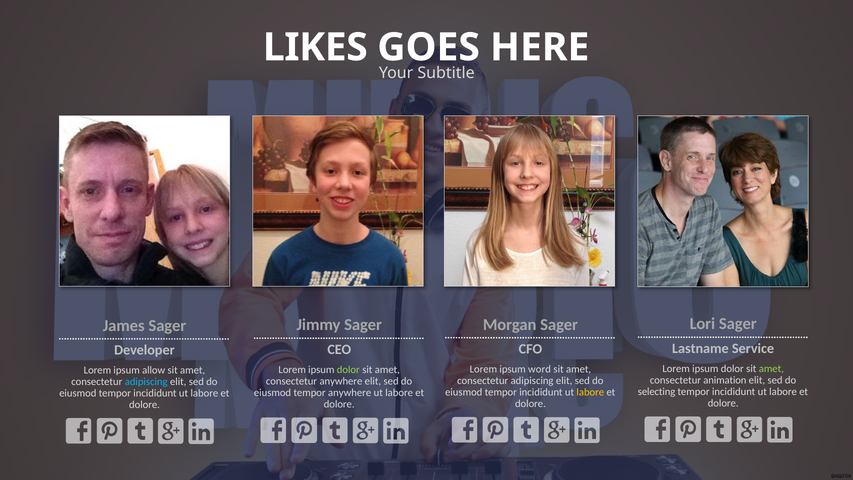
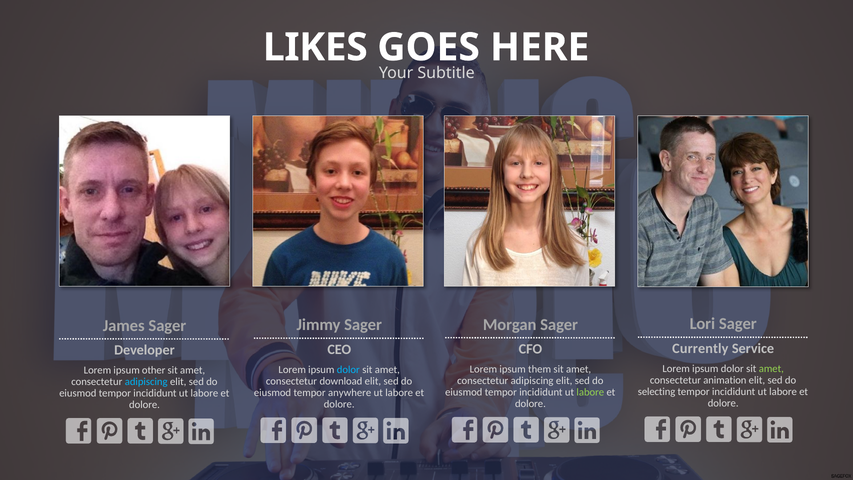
Lastname: Lastname -> Currently
word: word -> them
dolor at (348, 369) colour: light green -> light blue
allow: allow -> other
consectetur anywhere: anywhere -> download
labore at (590, 392) colour: yellow -> light green
